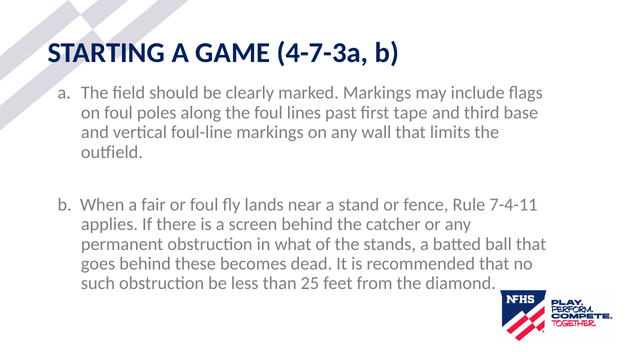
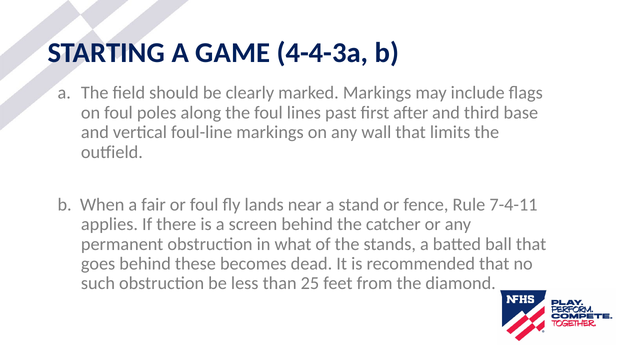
4-7-3a: 4-7-3a -> 4-4-3a
tape: tape -> after
